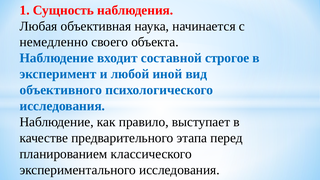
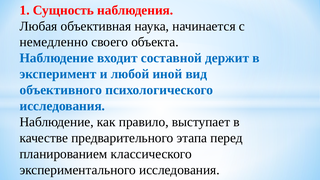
строгое: строгое -> держит
